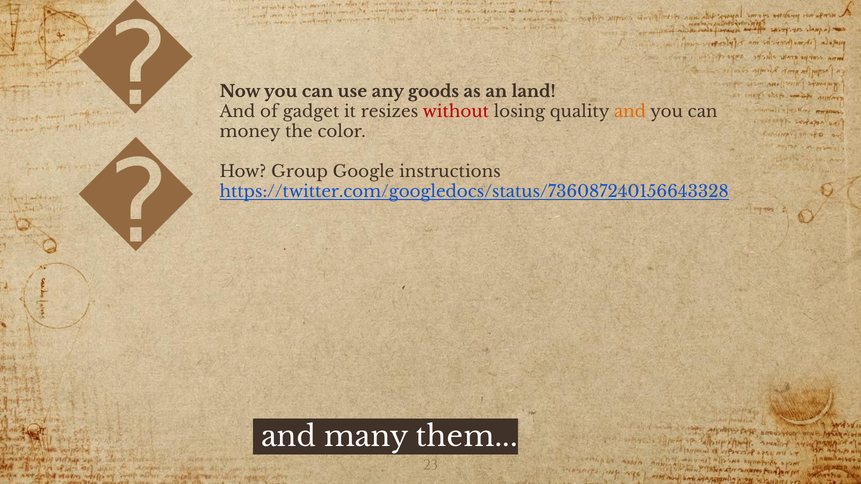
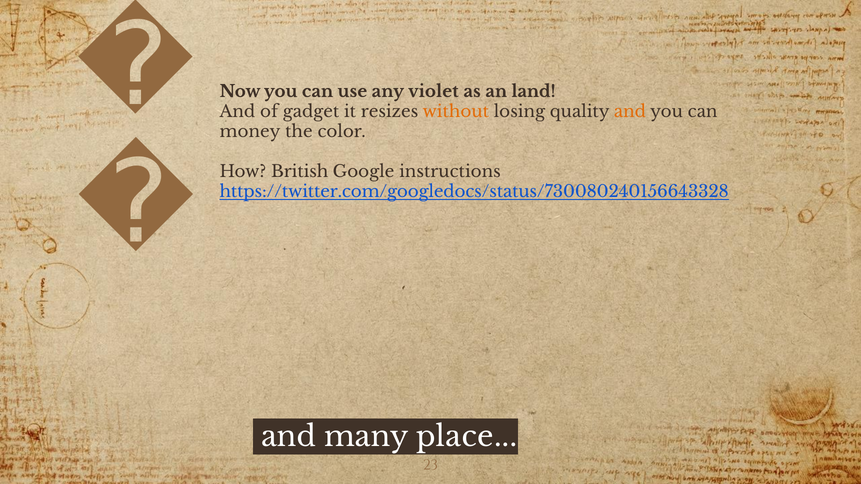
goods: goods -> violet
without colour: red -> orange
Group: Group -> British
https://twitter.com/googledocs/status/736087240156643328: https://twitter.com/googledocs/status/736087240156643328 -> https://twitter.com/googledocs/status/730080240156643328
them: them -> place
